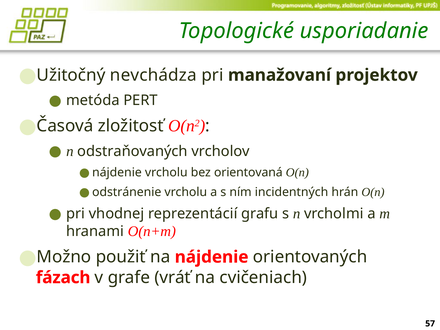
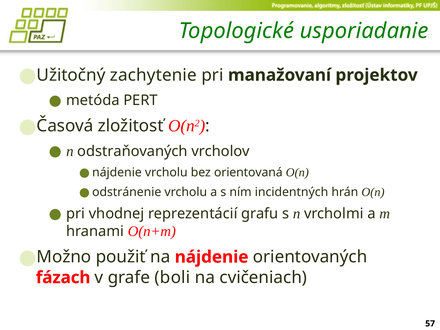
nevchádza: nevchádza -> zachytenie
vráť: vráť -> boli
